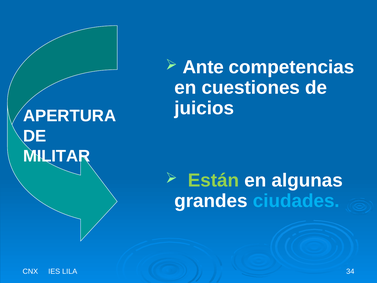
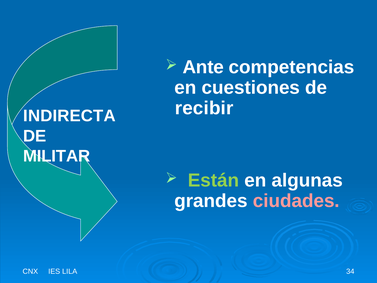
juicios: juicios -> recibir
APERTURA: APERTURA -> INDIRECTA
ciudades colour: light blue -> pink
